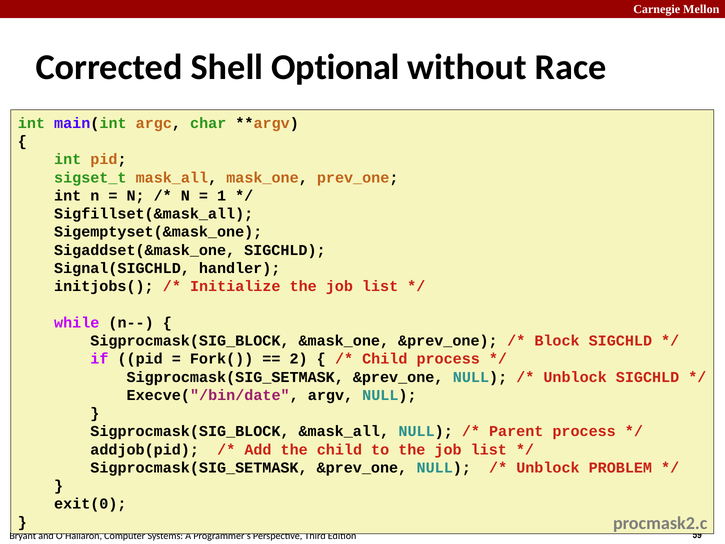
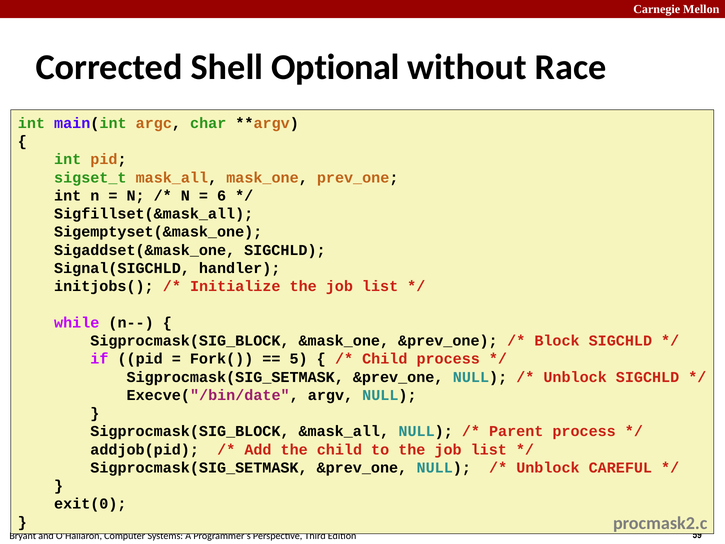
1: 1 -> 6
2: 2 -> 5
PROBLEM: PROBLEM -> CAREFUL
